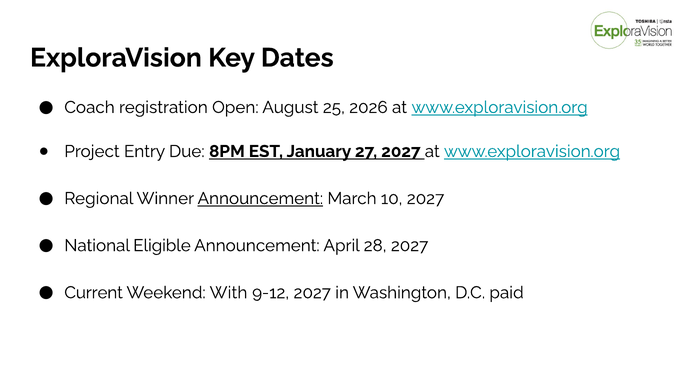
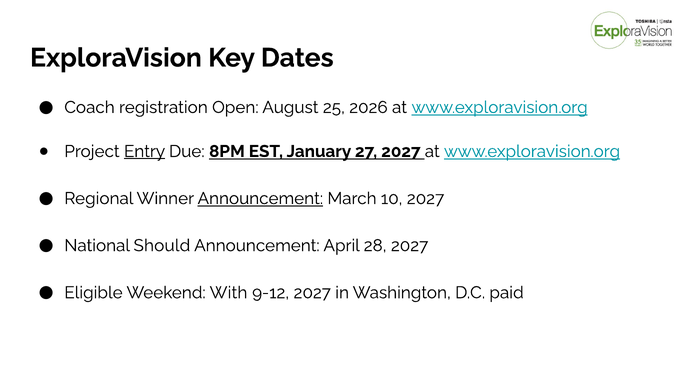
Entry underline: none -> present
Eligible: Eligible -> Should
Current: Current -> Eligible
